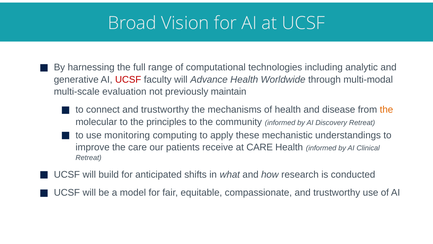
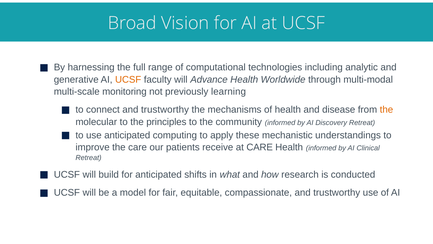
UCSF at (128, 79) colour: red -> orange
evaluation: evaluation -> monitoring
maintain: maintain -> learning
use monitoring: monitoring -> anticipated
